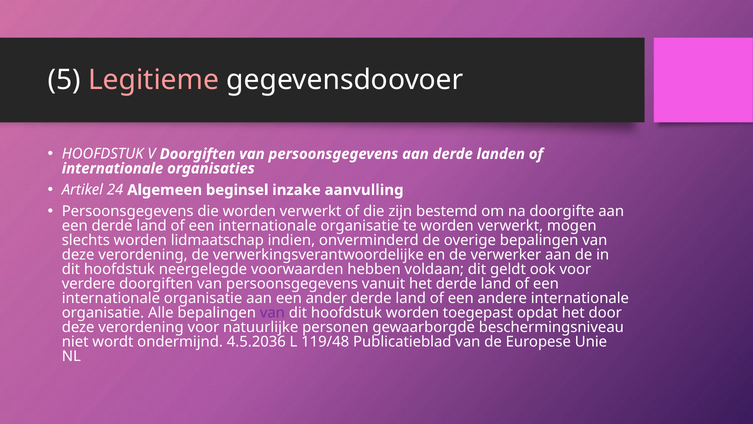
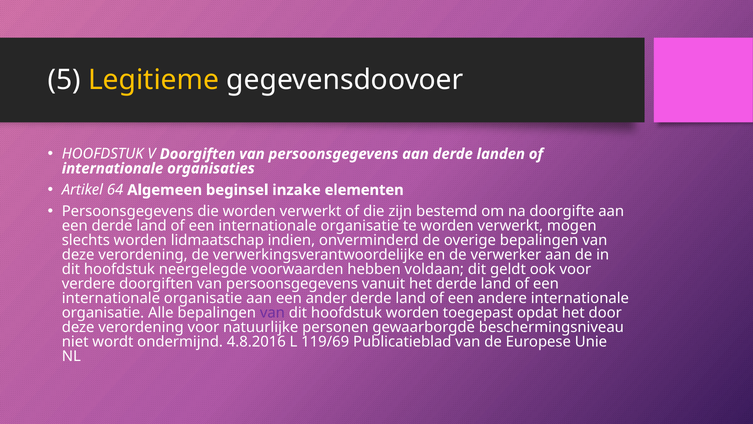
Legitieme colour: pink -> yellow
24: 24 -> 64
aanvulling: aanvulling -> elementen
4.5.2036: 4.5.2036 -> 4.8.2016
119/48: 119/48 -> 119/69
